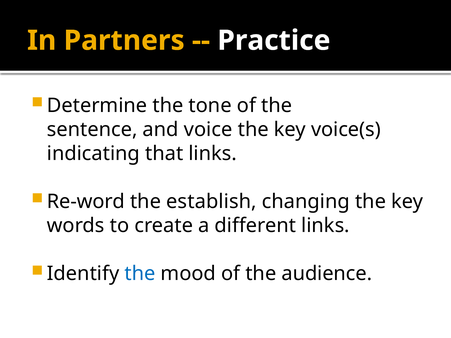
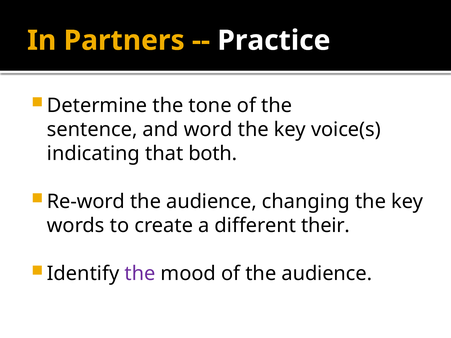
voice: voice -> word
that links: links -> both
establish at (211, 202): establish -> audience
different links: links -> their
the at (140, 274) colour: blue -> purple
